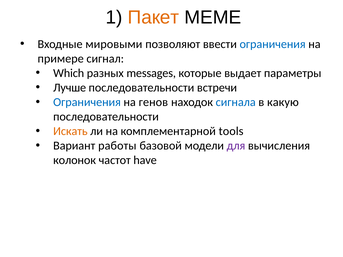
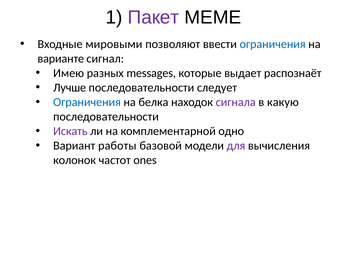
Пакет colour: orange -> purple
примере: примере -> варианте
Which: Which -> Имею
параметры: параметры -> распознаёт
встречи: встречи -> следует
генов: генов -> белка
сигнала colour: blue -> purple
Искать colour: orange -> purple
tools: tools -> одно
have: have -> ones
